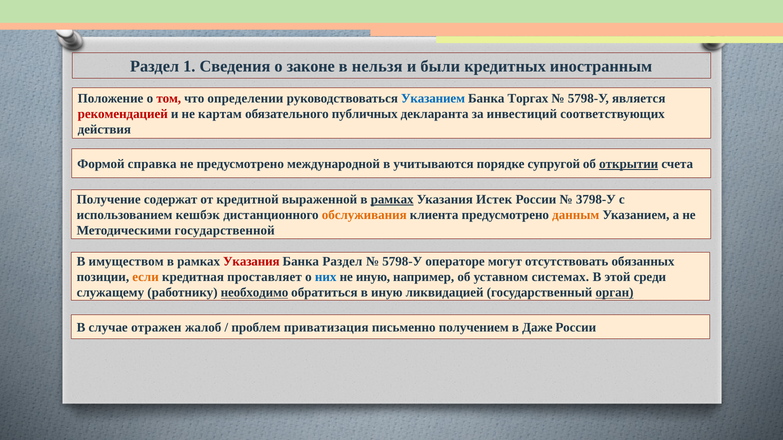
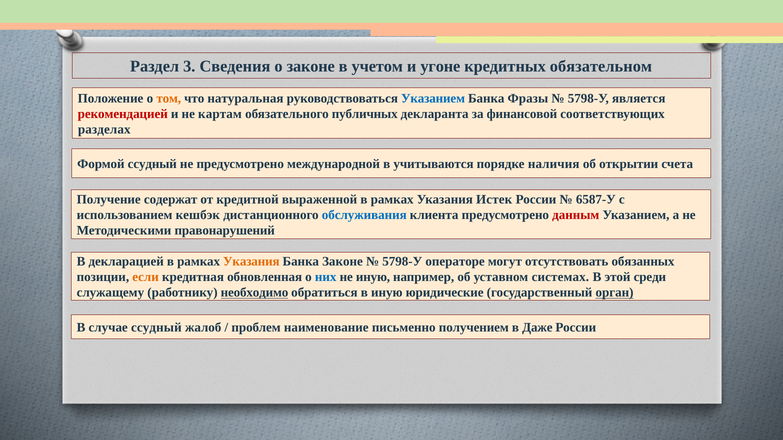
1: 1 -> 3
нельзя: нельзя -> учетом
были: были -> угоне
иностранным: иностранным -> обязательном
том colour: red -> orange
определении: определении -> натуральная
Торгах: Торгах -> Фразы
инвестиций: инвестиций -> финансовой
действия: действия -> разделах
Формой справка: справка -> ссудный
супругой: супругой -> наличия
открытии underline: present -> none
рамках at (392, 200) underline: present -> none
3798-У: 3798-У -> 6587-У
обслуживания colour: orange -> blue
данным colour: orange -> red
государственной: государственной -> правонарушений
имуществом: имуществом -> декларацией
Указания at (251, 262) colour: red -> orange
Банка Раздел: Раздел -> Законе
проставляет: проставляет -> обновленная
ликвидацией: ликвидацией -> юридические
случае отражен: отражен -> ссудный
приватизация: приватизация -> наименование
